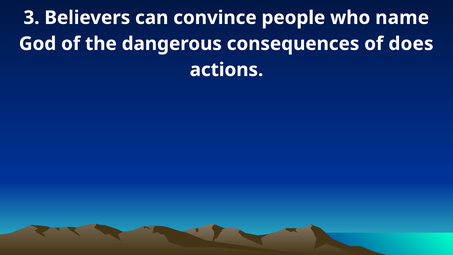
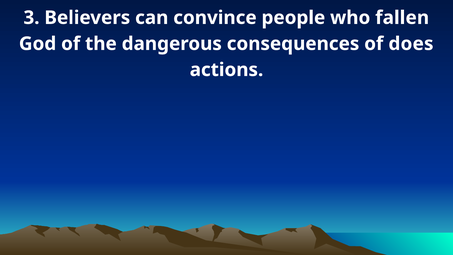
name: name -> fallen
